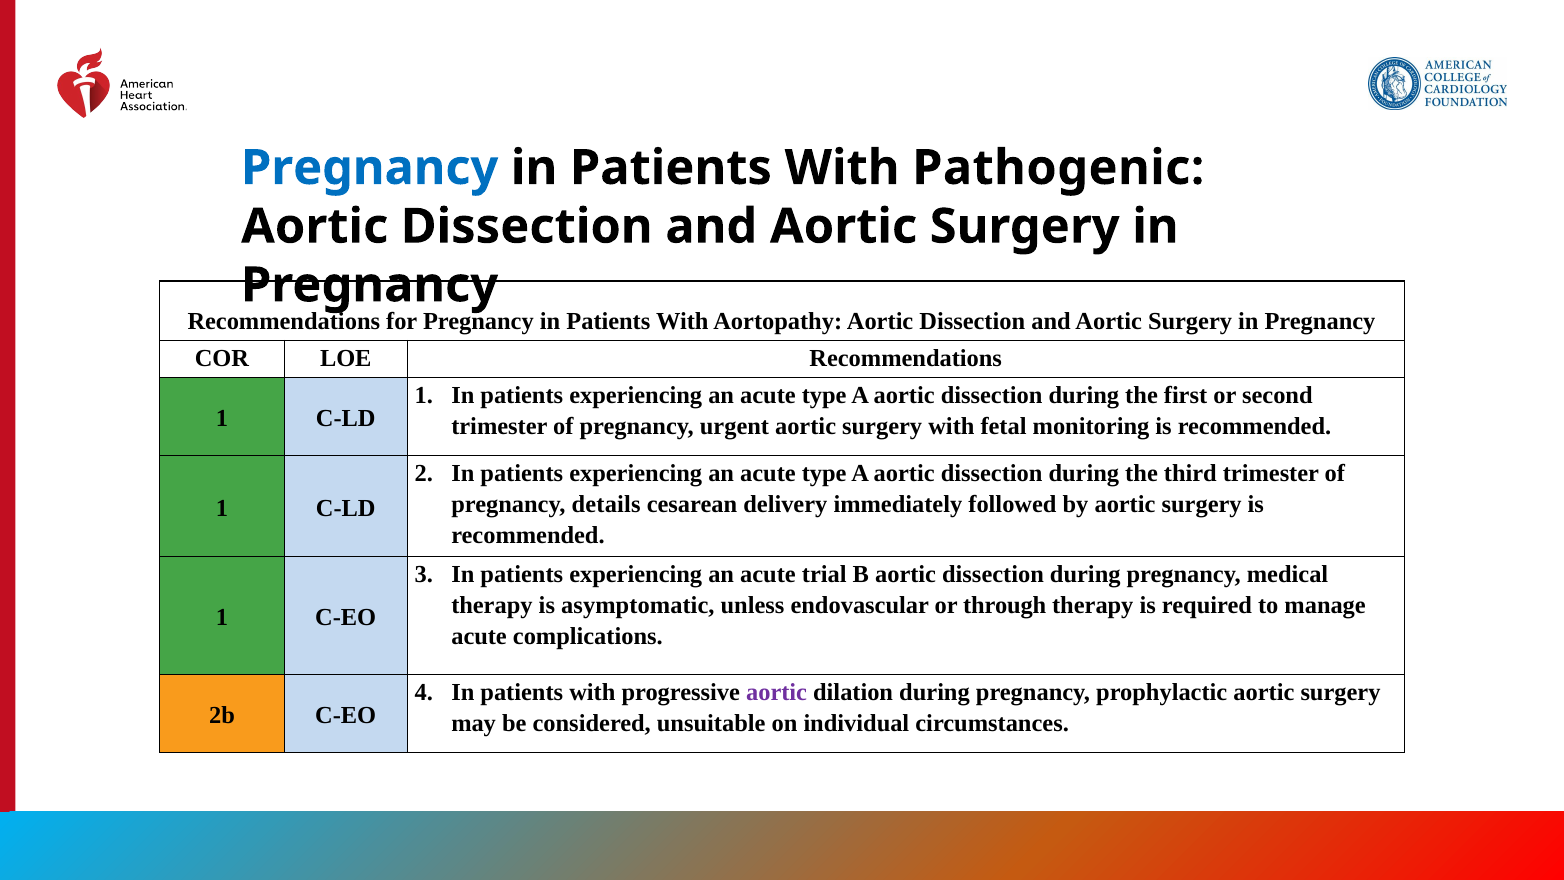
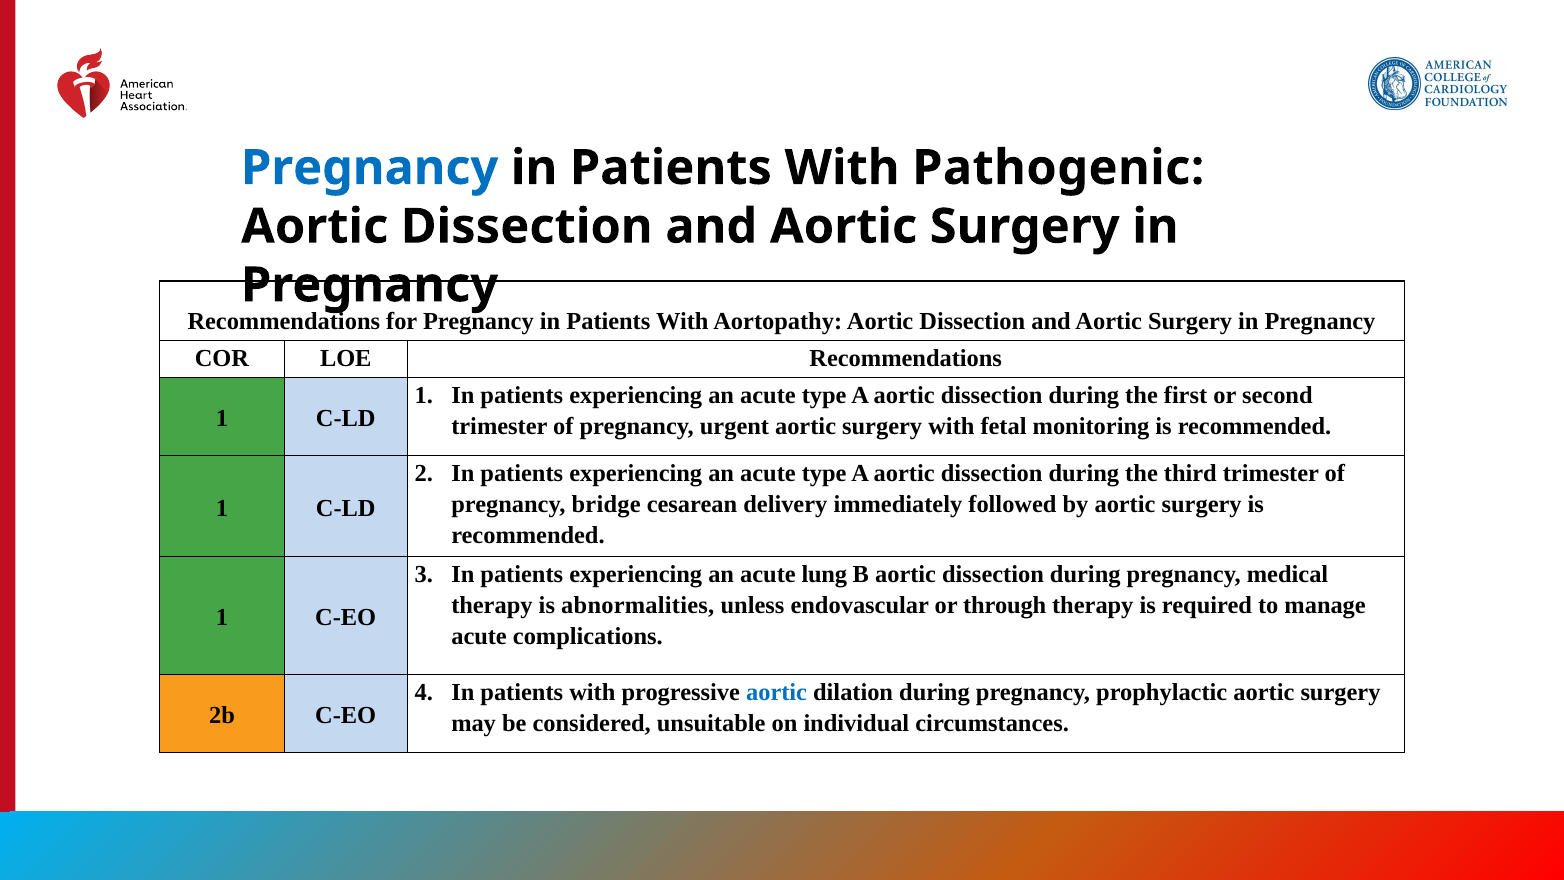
details: details -> bridge
trial: trial -> lung
asymptomatic: asymptomatic -> abnormalities
aortic at (777, 692) colour: purple -> blue
